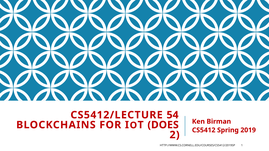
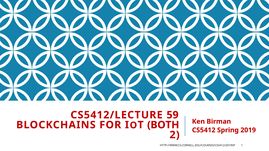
54: 54 -> 59
DOES: DOES -> BOTH
